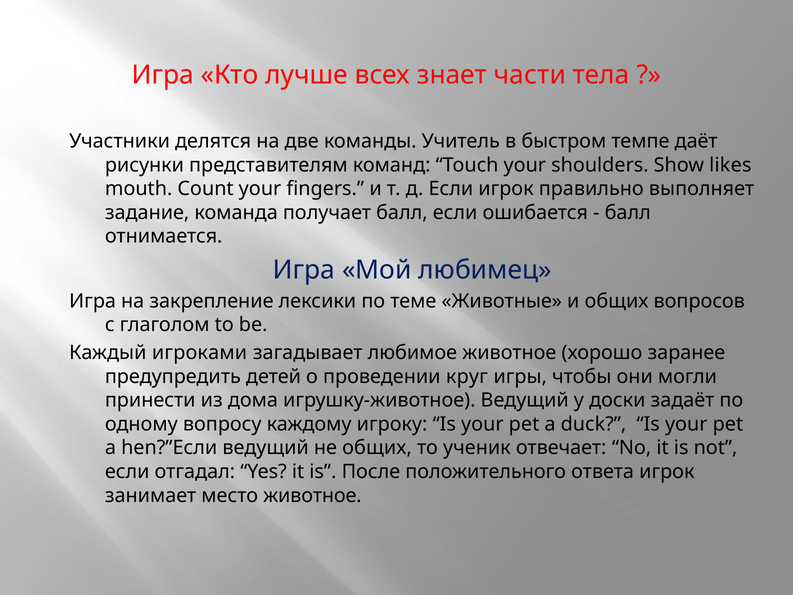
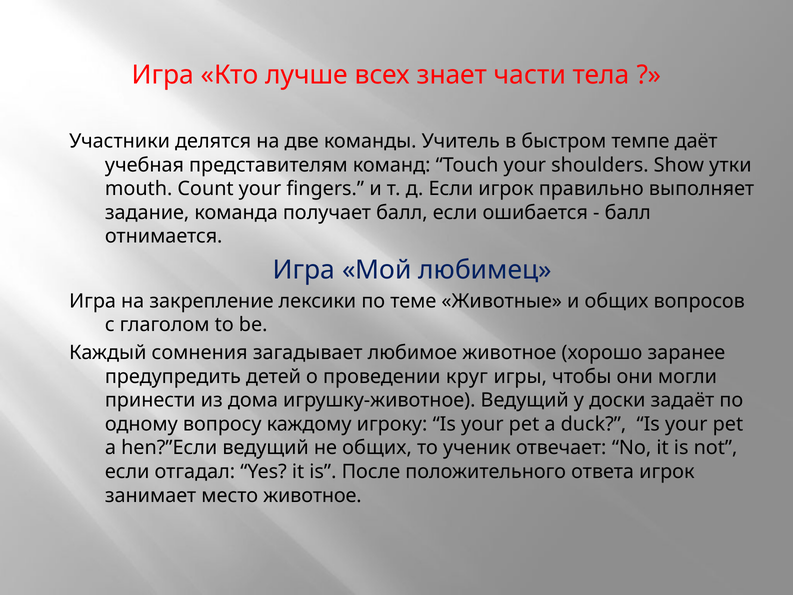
рисунки: рисунки -> учебная
likes: likes -> утки
игроками: игроками -> сомнения
